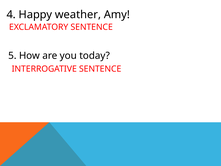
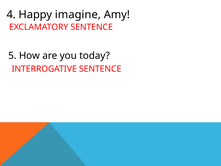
weather: weather -> imagine
